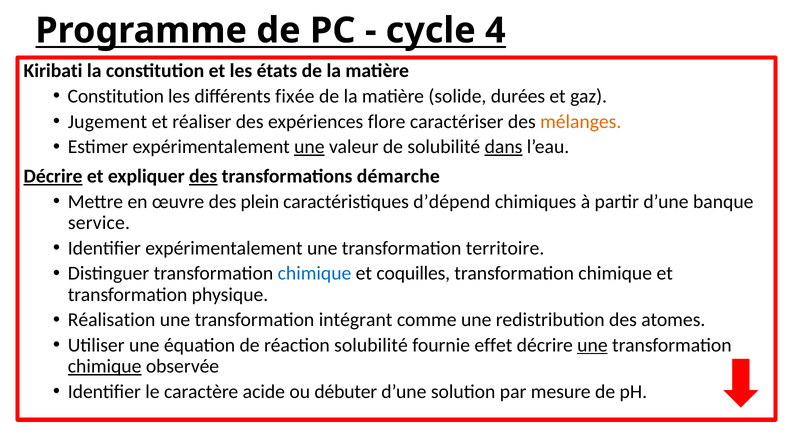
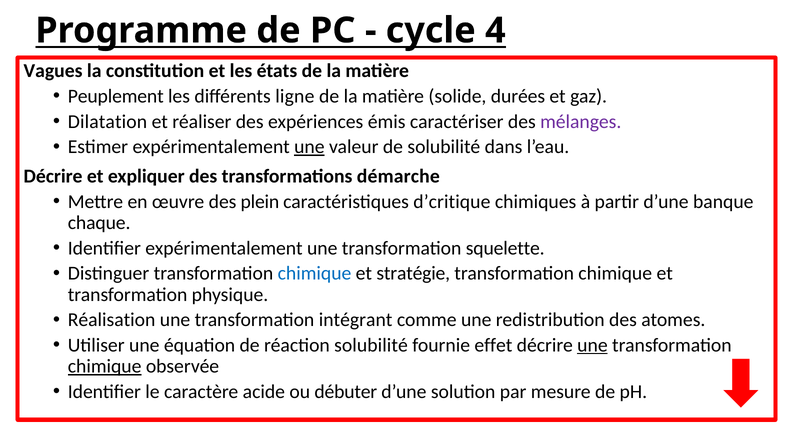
Kiribati: Kiribati -> Vagues
Constitution at (116, 96): Constitution -> Peuplement
fixée: fixée -> ligne
Jugement: Jugement -> Dilatation
flore: flore -> émis
mélanges colour: orange -> purple
dans underline: present -> none
Décrire at (53, 176) underline: present -> none
des at (203, 176) underline: present -> none
d’dépend: d’dépend -> d’critique
service: service -> chaque
territoire: territoire -> squelette
coquilles: coquilles -> stratégie
